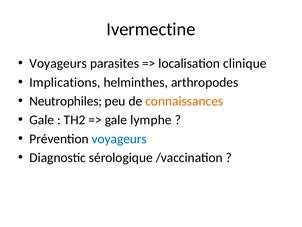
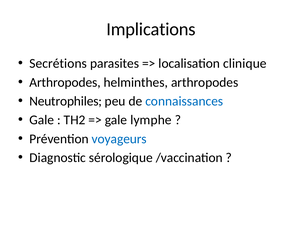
Ivermectine: Ivermectine -> Implications
Voyageurs at (58, 63): Voyageurs -> Secrétions
Implications at (65, 82): Implications -> Arthropodes
connaissances colour: orange -> blue
